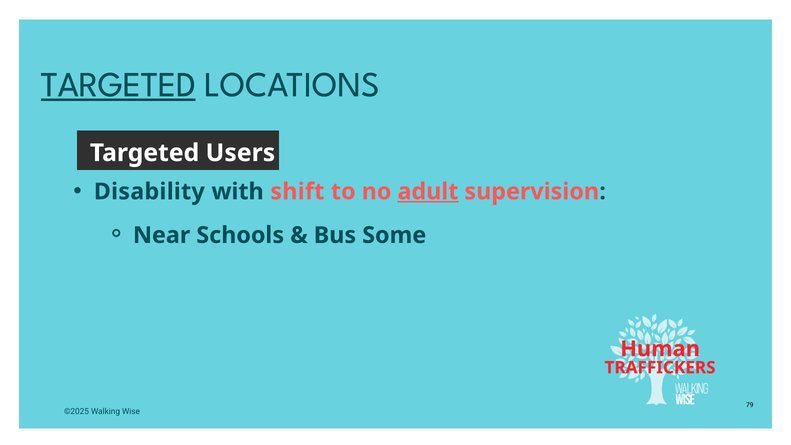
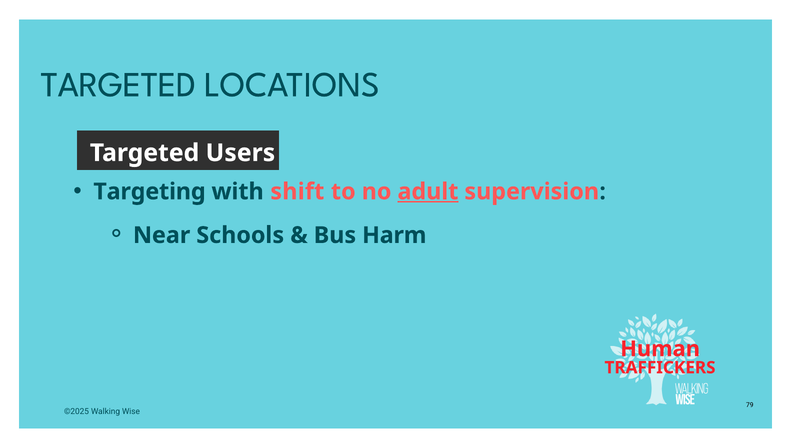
TARGETED at (118, 85) underline: present -> none
Disability: Disability -> Targeting
Some: Some -> Harm
